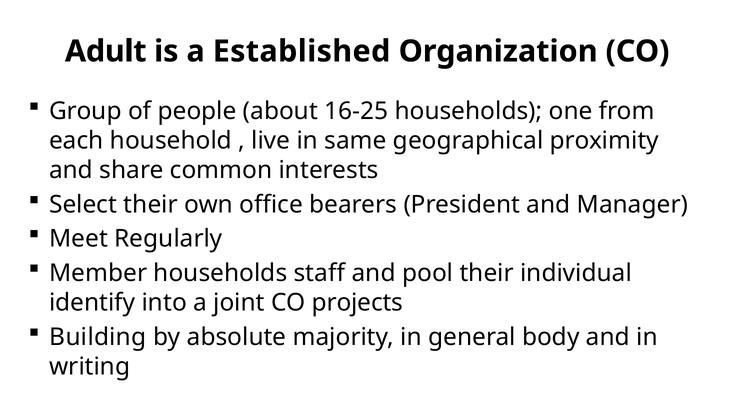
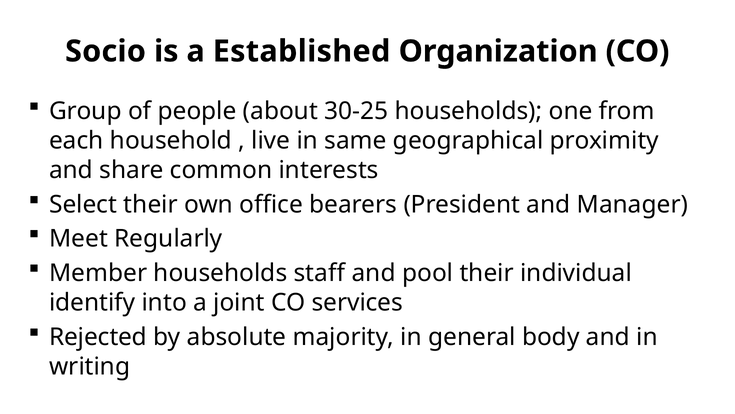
Adult: Adult -> Socio
16-25: 16-25 -> 30-25
projects: projects -> services
Building: Building -> Rejected
